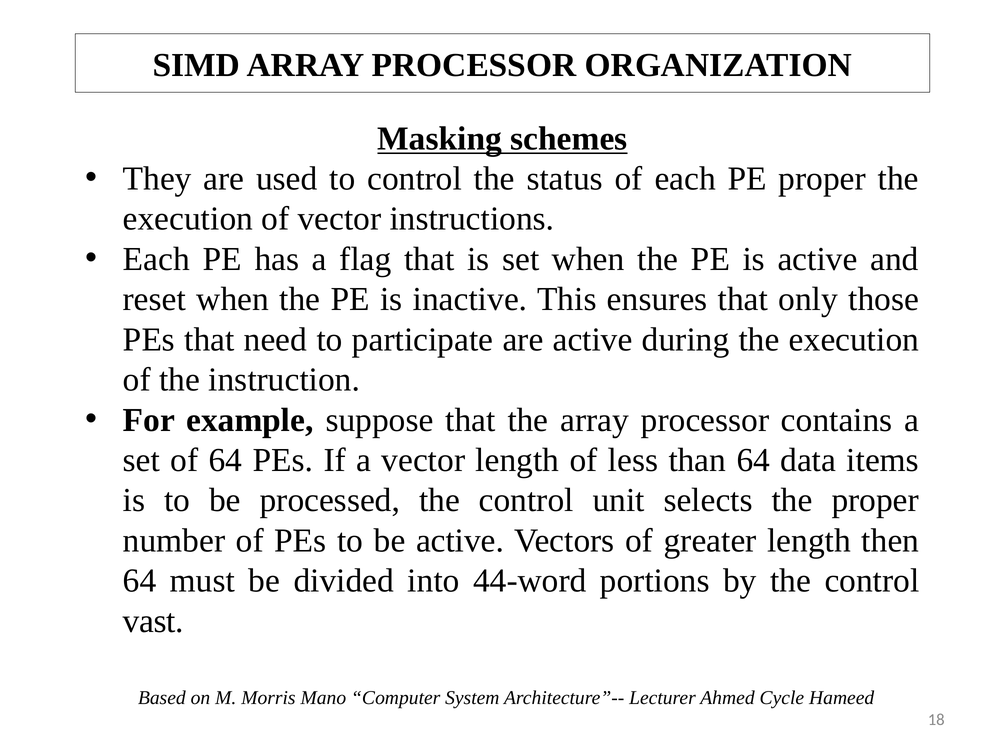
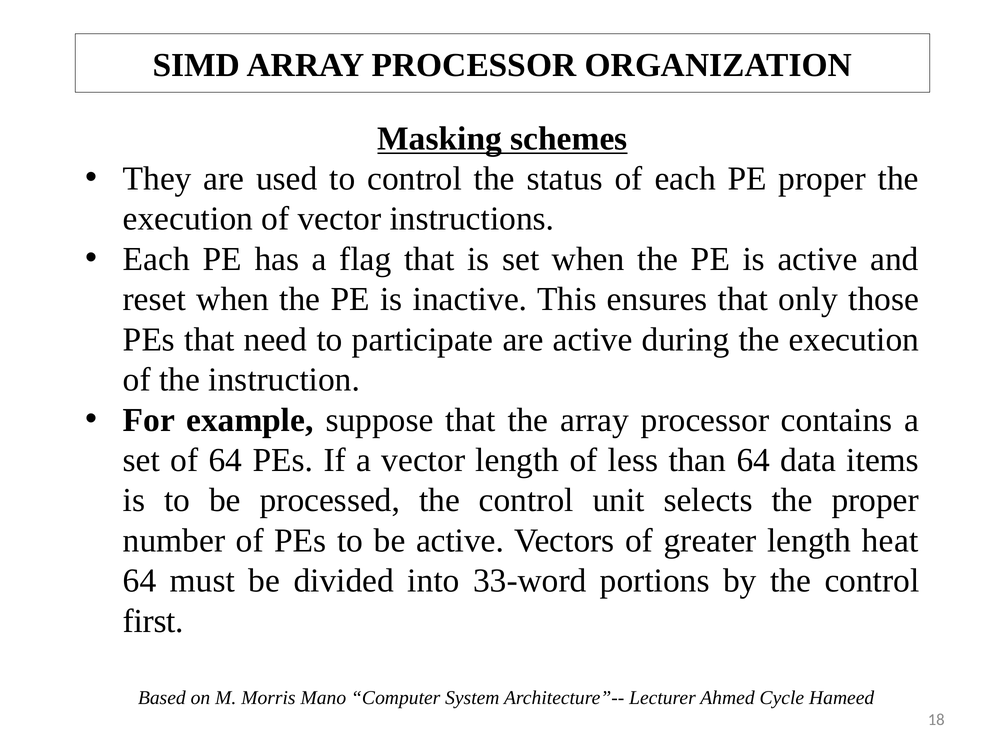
then: then -> heat
44-word: 44-word -> 33-word
vast: vast -> first
